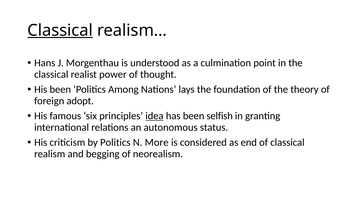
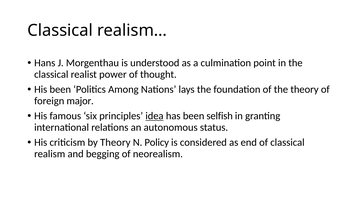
Classical at (60, 30) underline: present -> none
adopt: adopt -> major
by Politics: Politics -> Theory
More: More -> Policy
